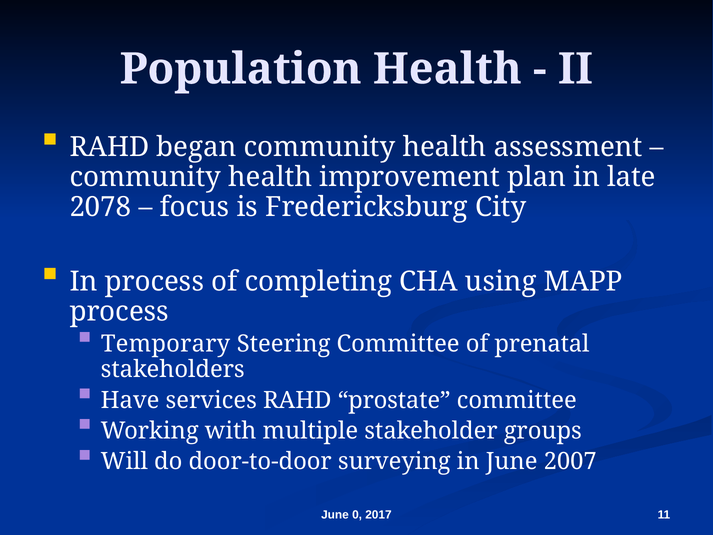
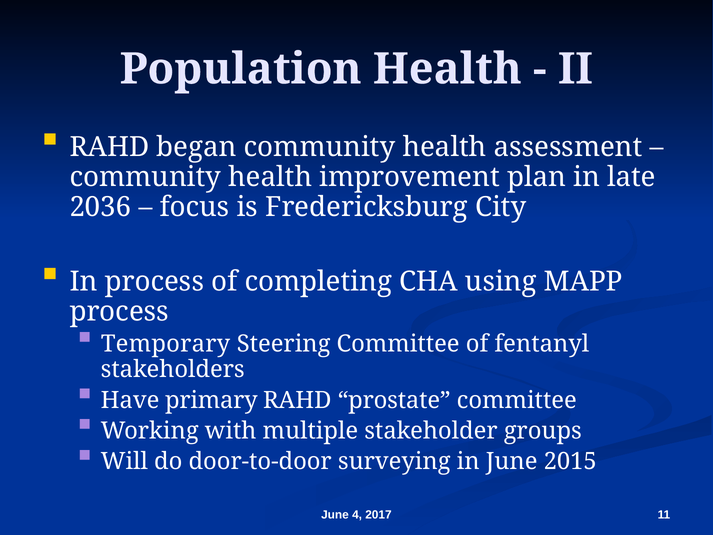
2078: 2078 -> 2036
prenatal: prenatal -> fentanyl
services: services -> primary
2007: 2007 -> 2015
0: 0 -> 4
